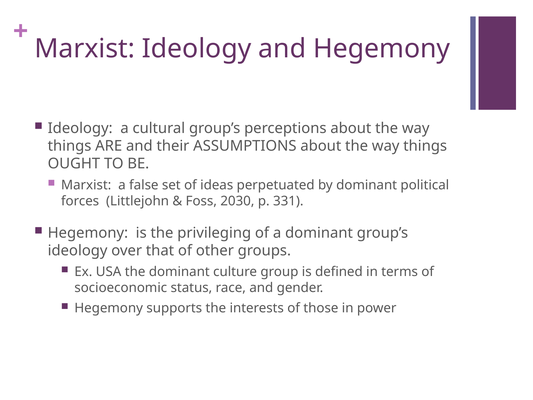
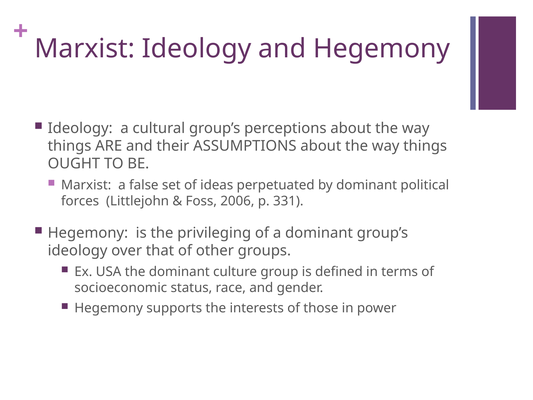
2030: 2030 -> 2006
